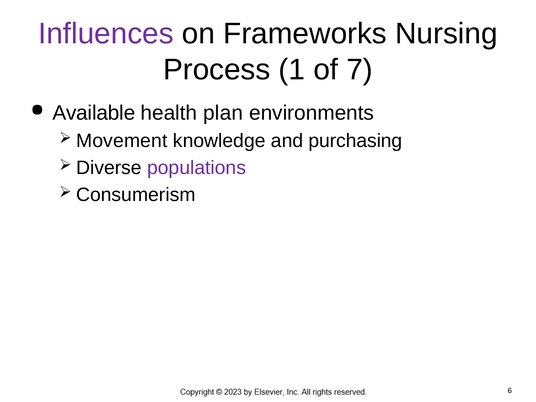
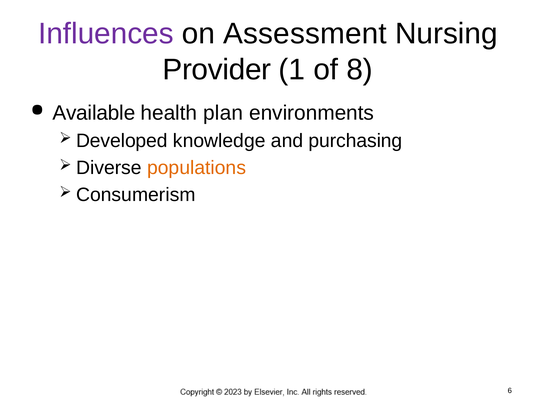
Frameworks: Frameworks -> Assessment
Process: Process -> Provider
7: 7 -> 8
Movement: Movement -> Developed
populations colour: purple -> orange
